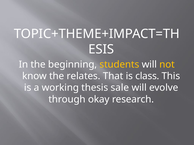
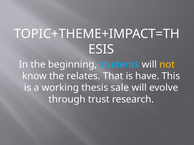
students colour: yellow -> light blue
class: class -> have
okay: okay -> trust
